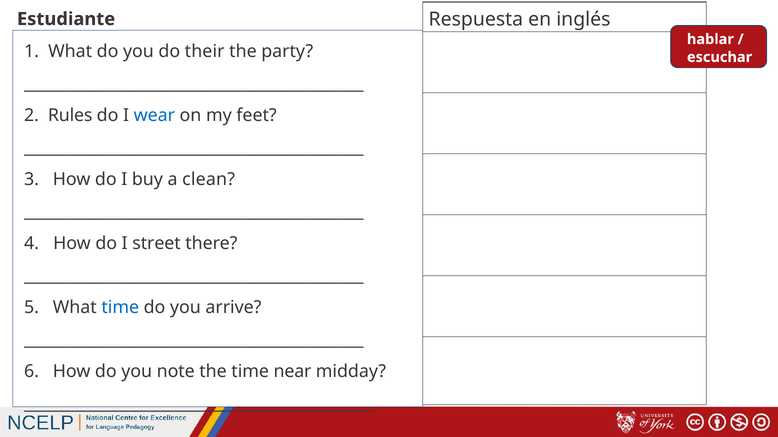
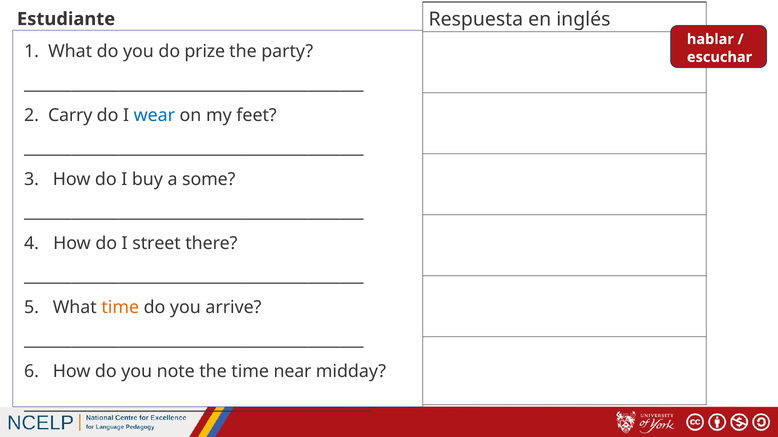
their: their -> prize
Rules: Rules -> Carry
clean: clean -> some
time at (120, 308) colour: blue -> orange
